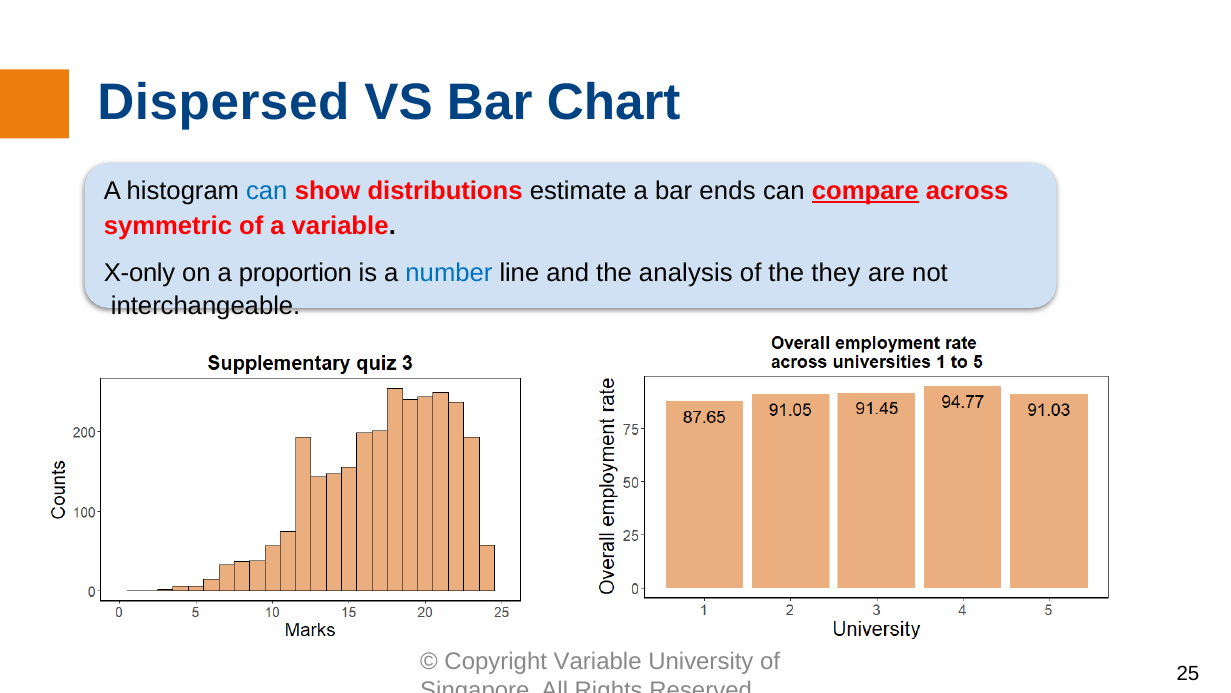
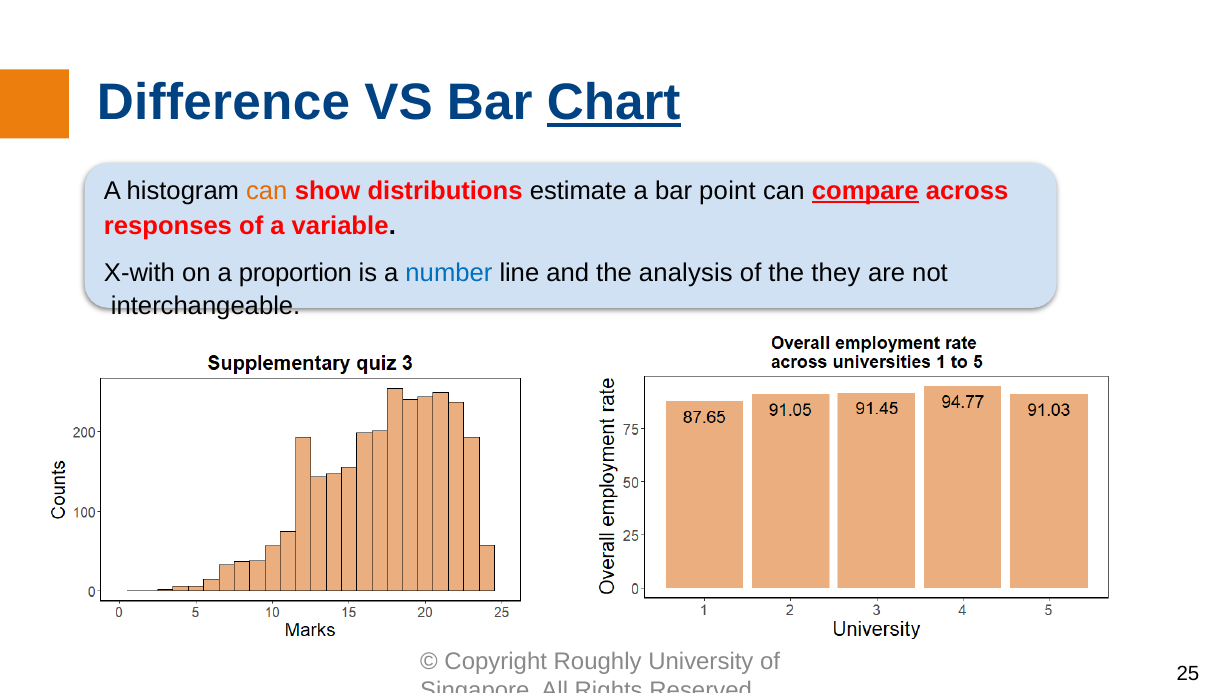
Dispersed: Dispersed -> Difference
Chart underline: none -> present
can at (267, 191) colour: blue -> orange
ends: ends -> point
symmetric: symmetric -> responses
X-only: X-only -> X-with
Copyright Variable: Variable -> Roughly
